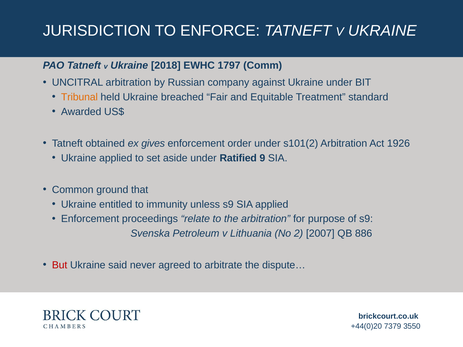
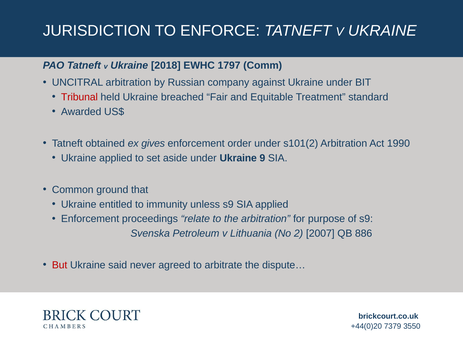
Tribunal colour: orange -> red
1926: 1926 -> 1990
under Ratified: Ratified -> Ukraine
